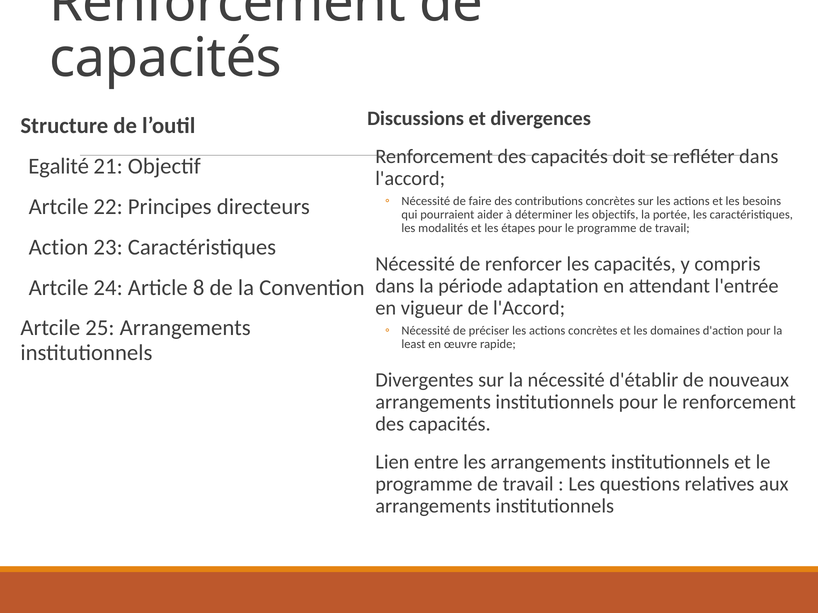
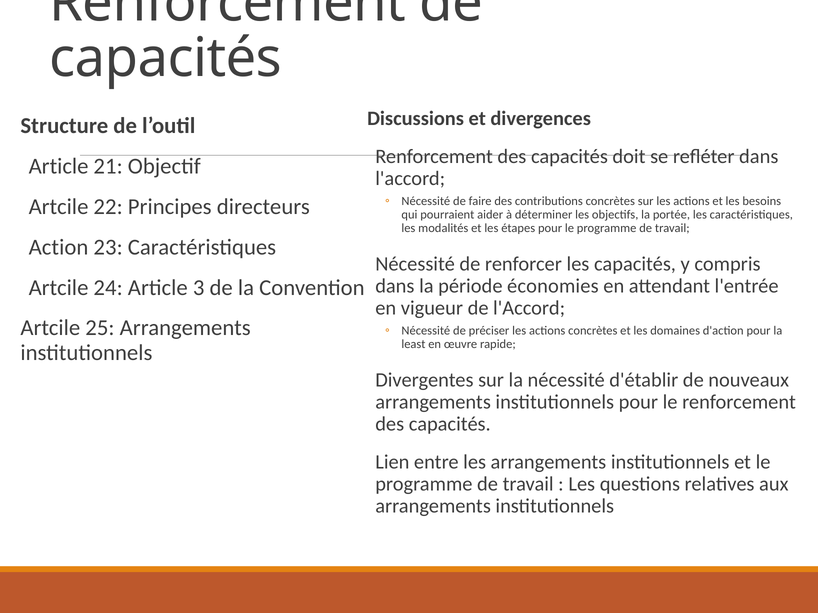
Egalité at (59, 166): Egalité -> Article
adaptation: adaptation -> économies
8: 8 -> 3
